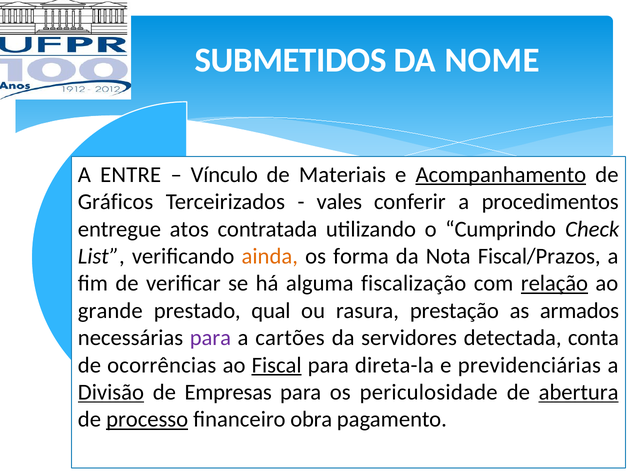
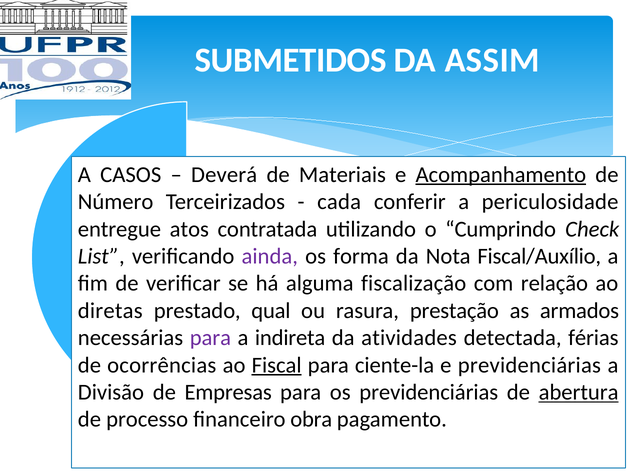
NOME: NOME -> ASSIM
ENTRE: ENTRE -> CASOS
Vínculo: Vínculo -> Deverá
Gráficos: Gráficos -> Número
vales: vales -> cada
procedimentos: procedimentos -> periculosidade
ainda colour: orange -> purple
Fiscal/Prazos: Fiscal/Prazos -> Fiscal/Auxílio
relação underline: present -> none
grande: grande -> diretas
cartões: cartões -> indireta
servidores: servidores -> atividades
conta: conta -> férias
direta-la: direta-la -> ciente-la
Divisão underline: present -> none
os periculosidade: periculosidade -> previdenciárias
processo underline: present -> none
